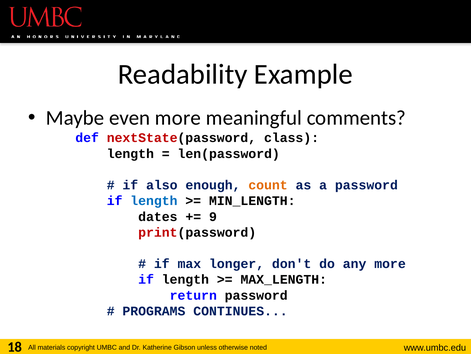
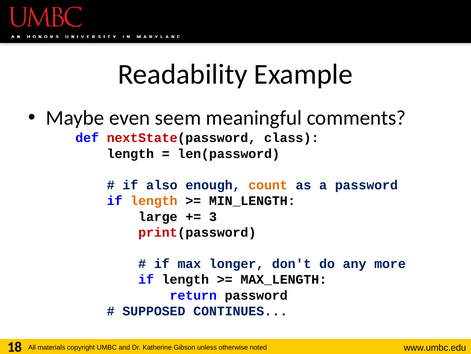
even more: more -> seem
length at (154, 201) colour: blue -> orange
dates: dates -> large
9: 9 -> 3
PROGRAMS: PROGRAMS -> SUPPOSED
